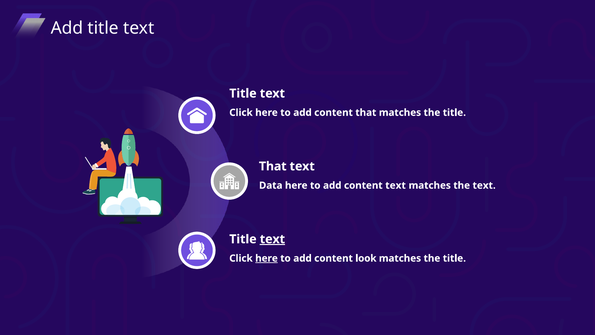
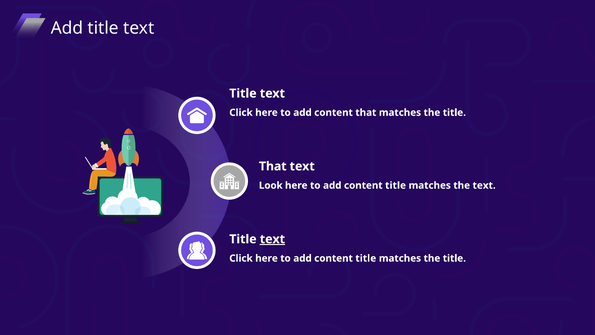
Data: Data -> Look
text at (396, 185): text -> title
here at (267, 258) underline: present -> none
look at (366, 258): look -> title
